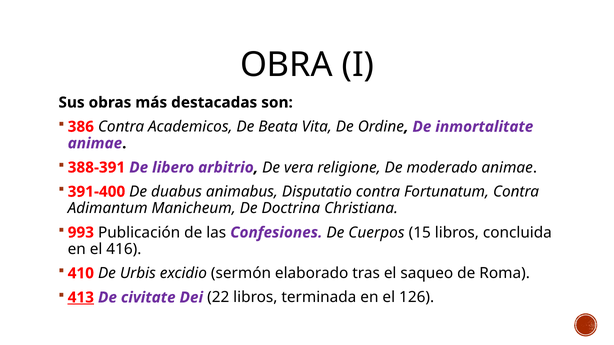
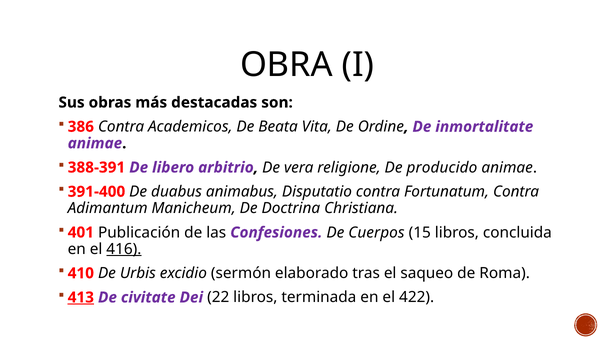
moderado: moderado -> producido
993: 993 -> 401
416 underline: none -> present
126: 126 -> 422
